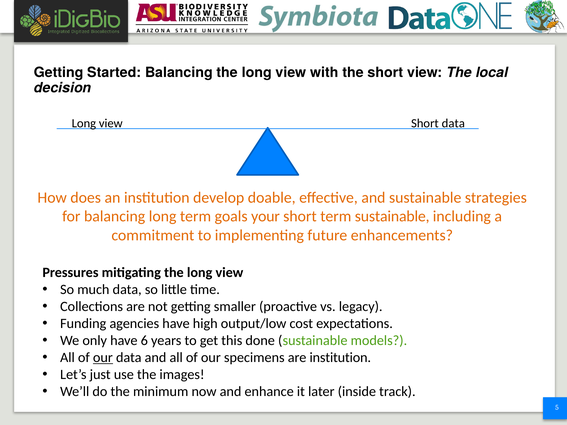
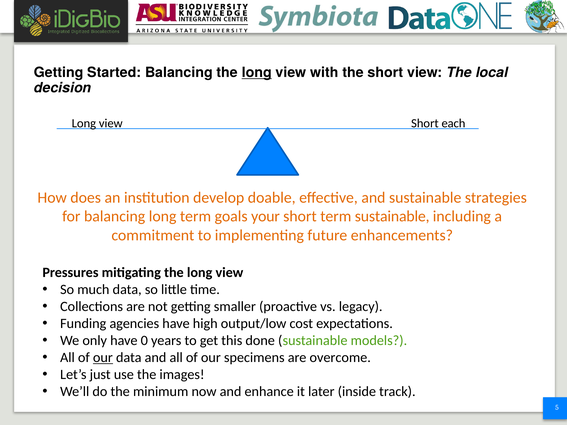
long at (257, 73) underline: none -> present
Short data: data -> each
6: 6 -> 0
are institution: institution -> overcome
